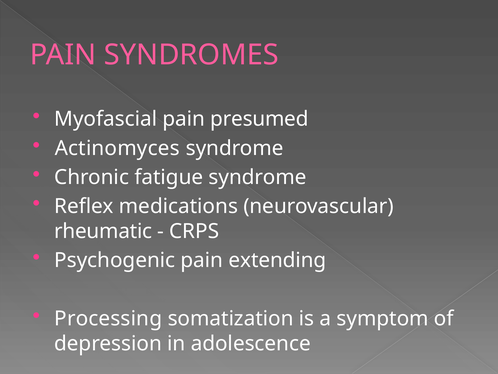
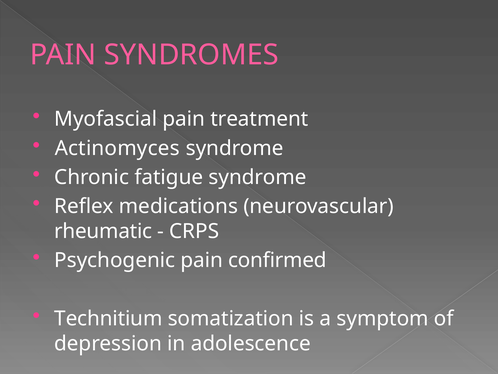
presumed: presumed -> treatment
extending: extending -> confirmed
Processing: Processing -> Technitium
